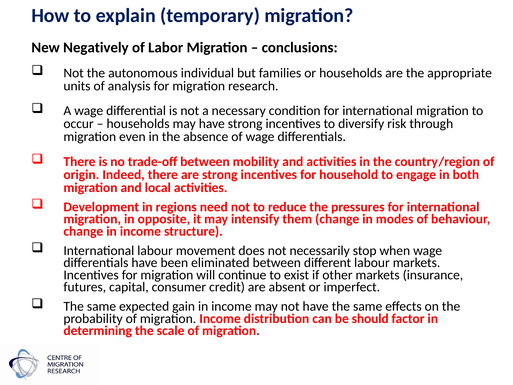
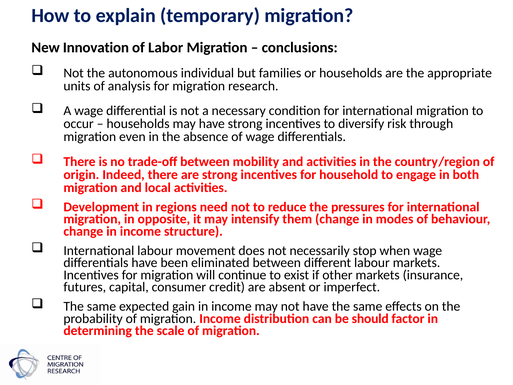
Negatively: Negatively -> Innovation
